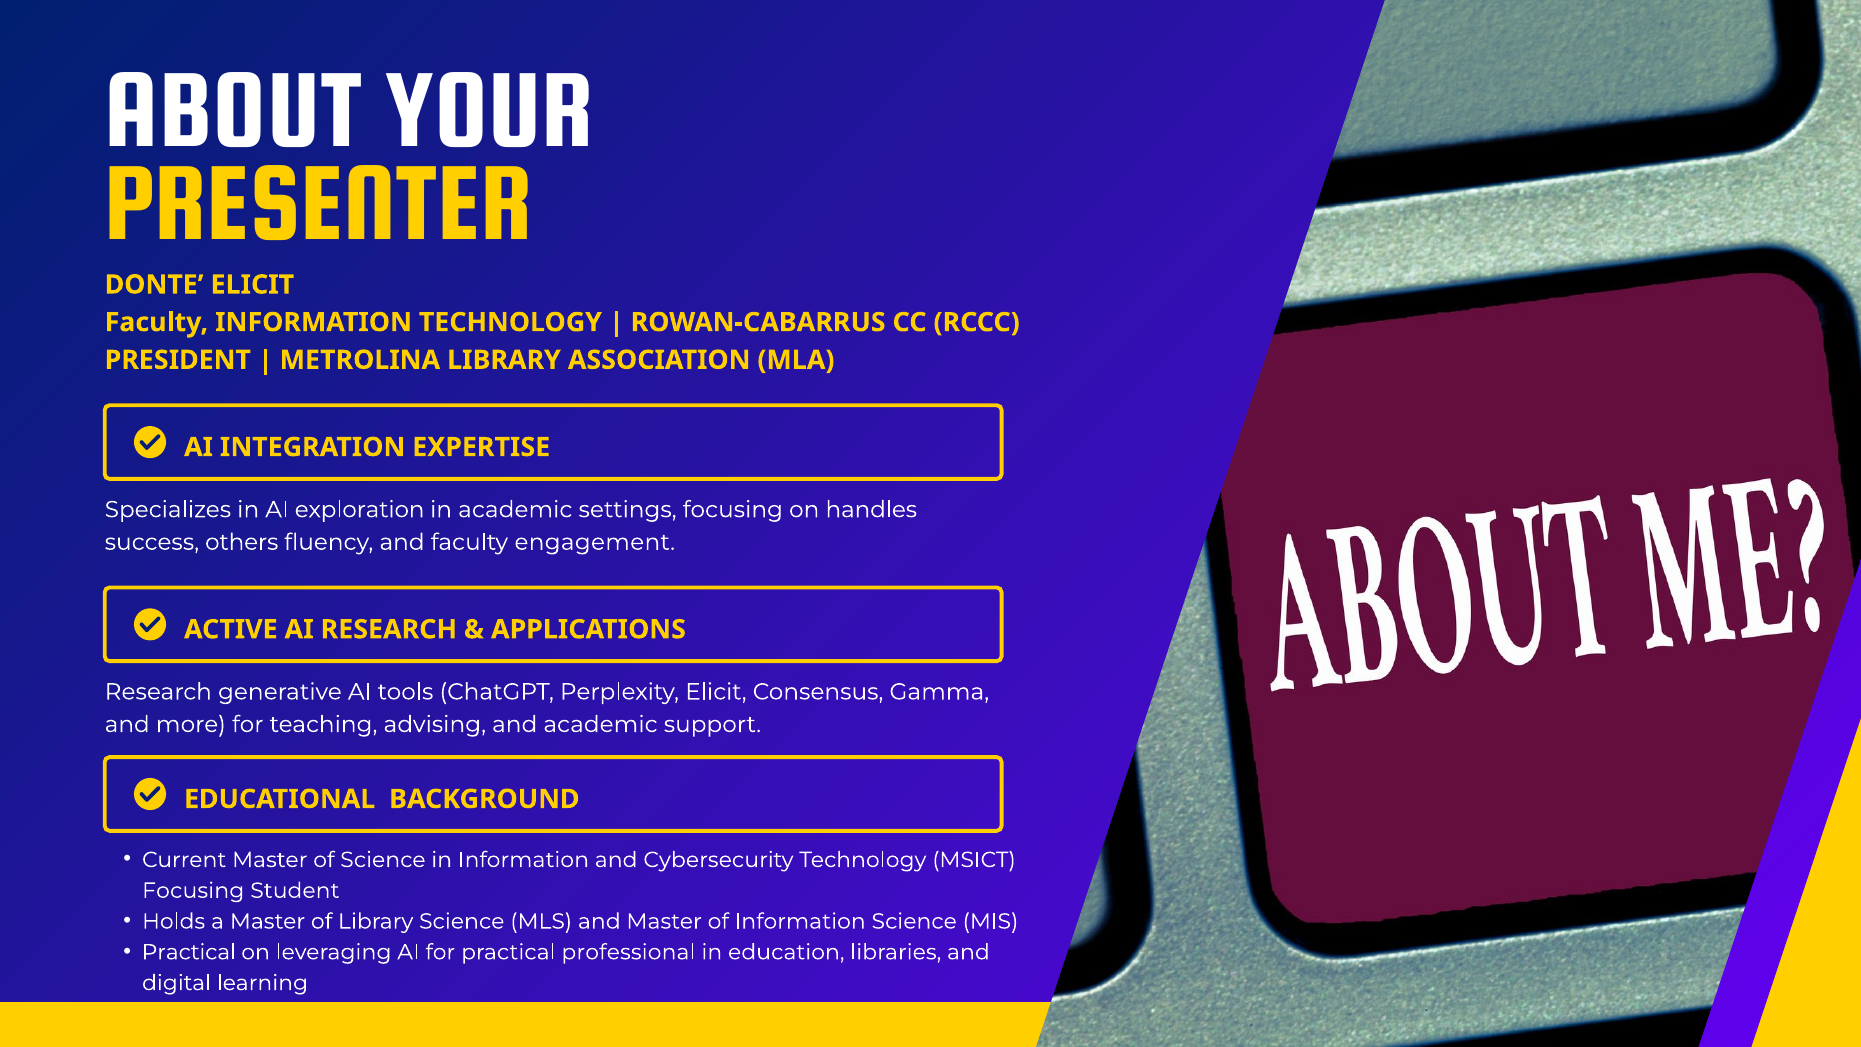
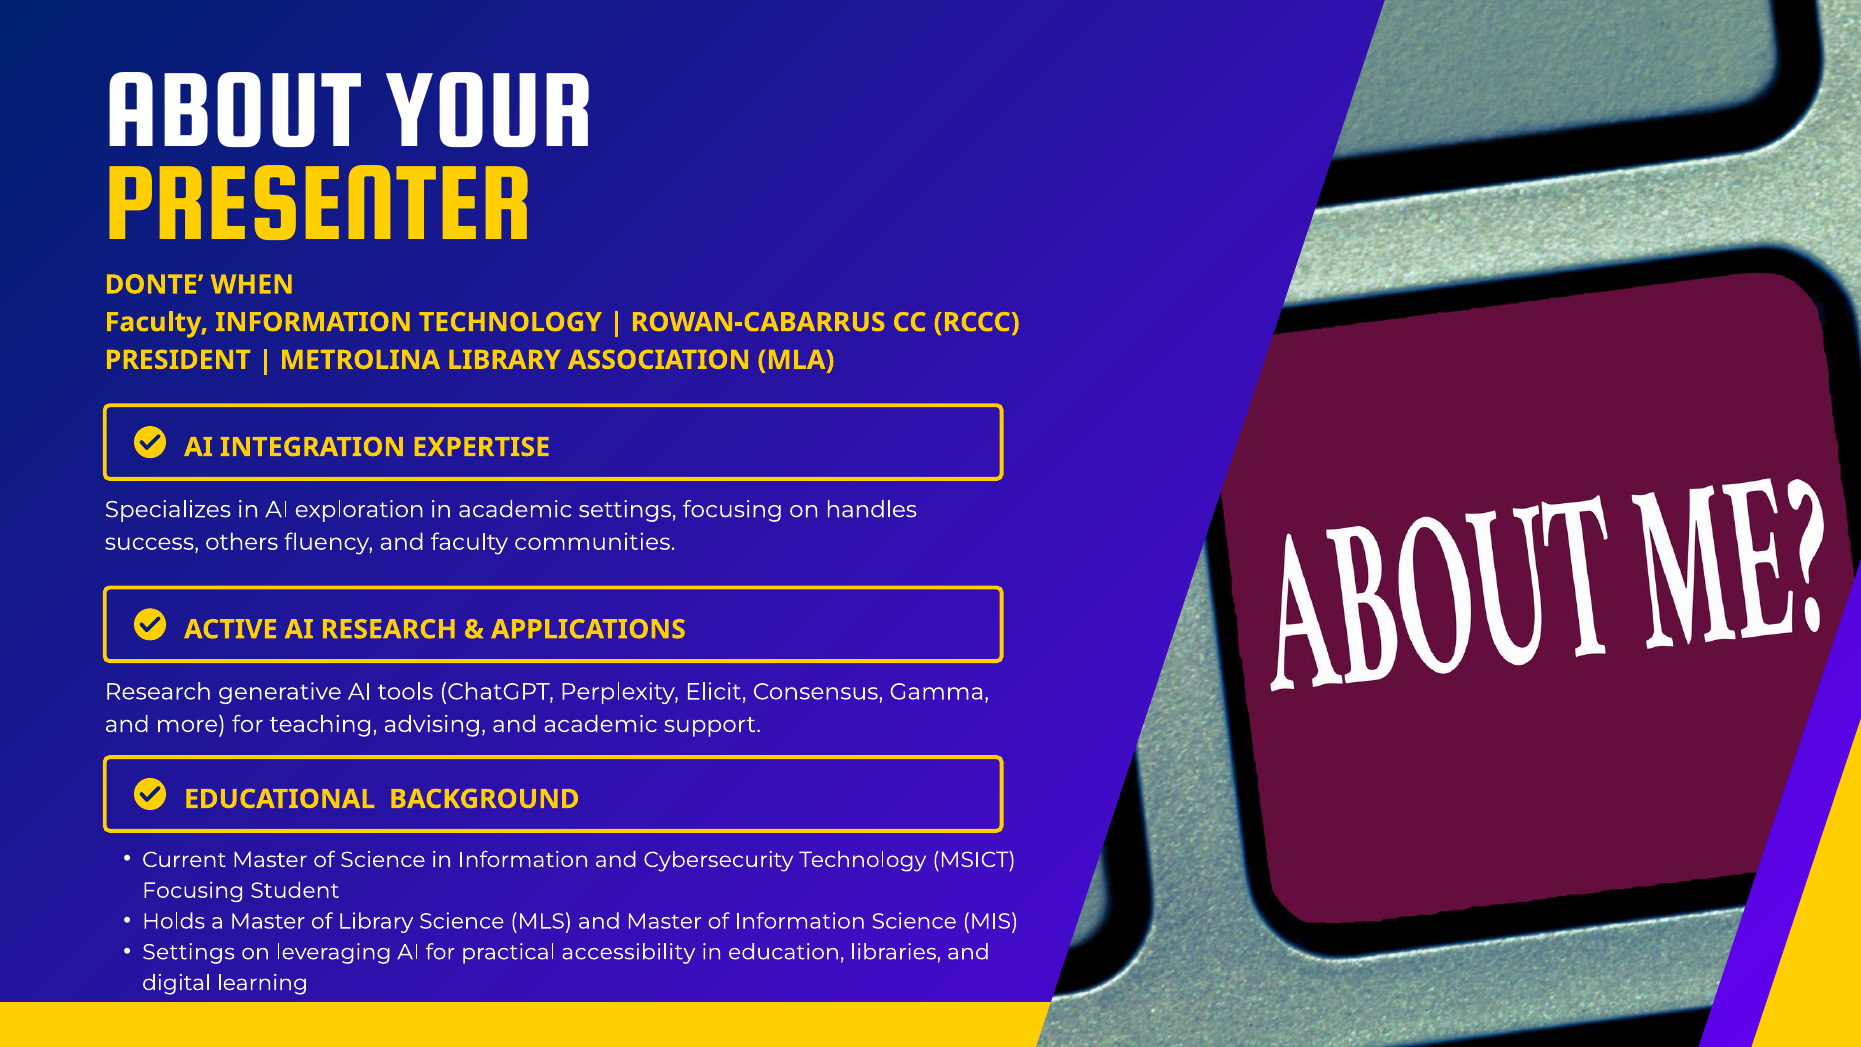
DONTE ELICIT: ELICIT -> WHEN
engagement: engagement -> communities
Practical at (189, 952): Practical -> Settings
professional: professional -> accessibility
